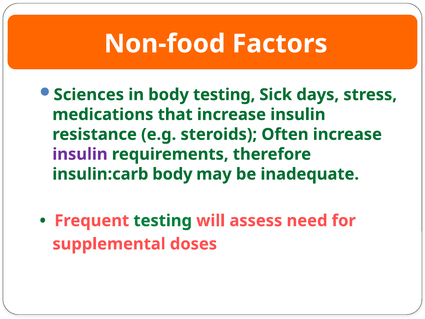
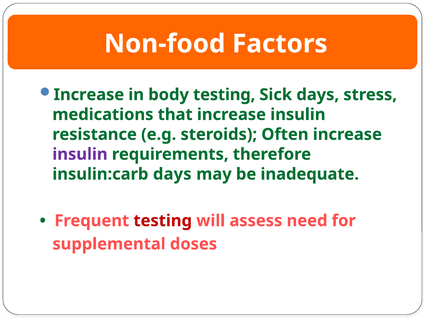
Sciences at (89, 95): Sciences -> Increase
insulin:carb body: body -> days
testing at (163, 221) colour: green -> red
